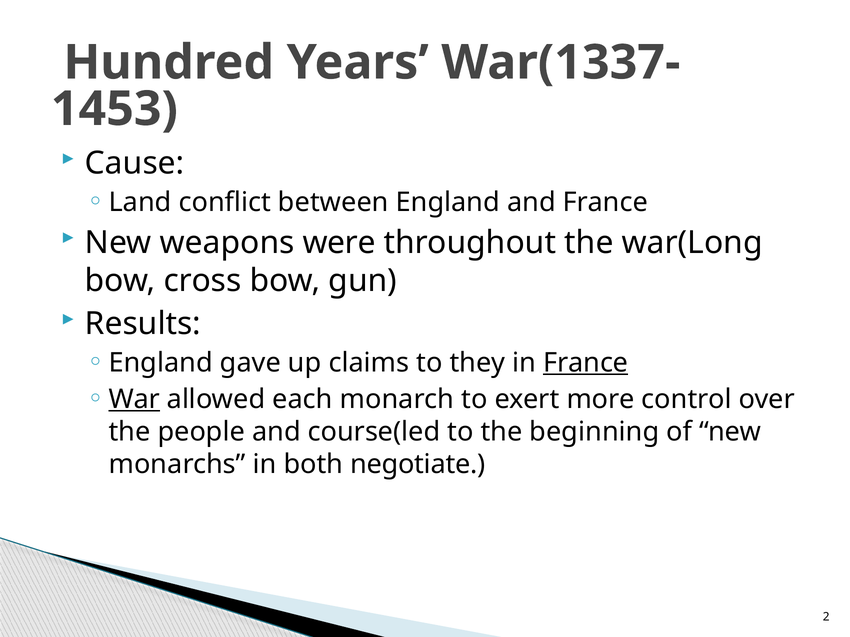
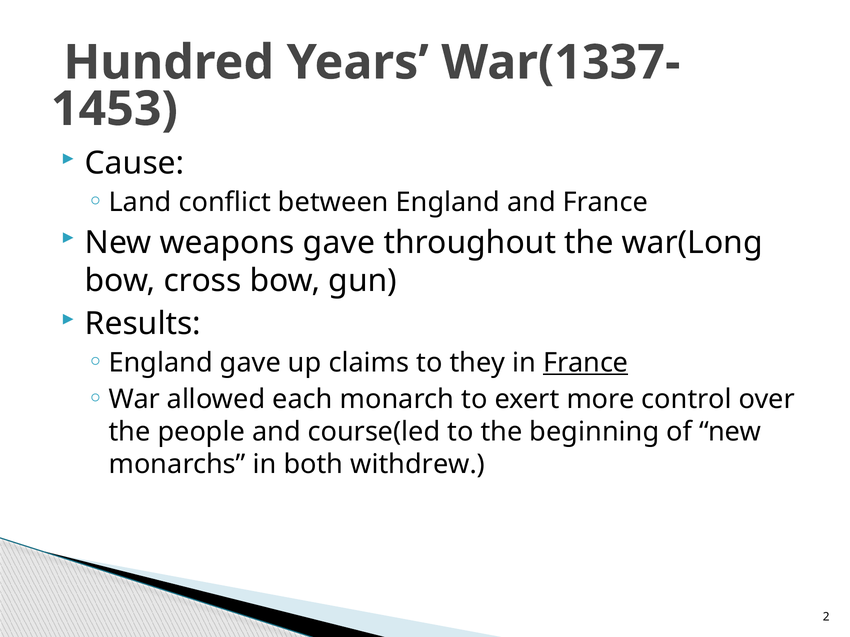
weapons were: were -> gave
War underline: present -> none
negotiate: negotiate -> withdrew
